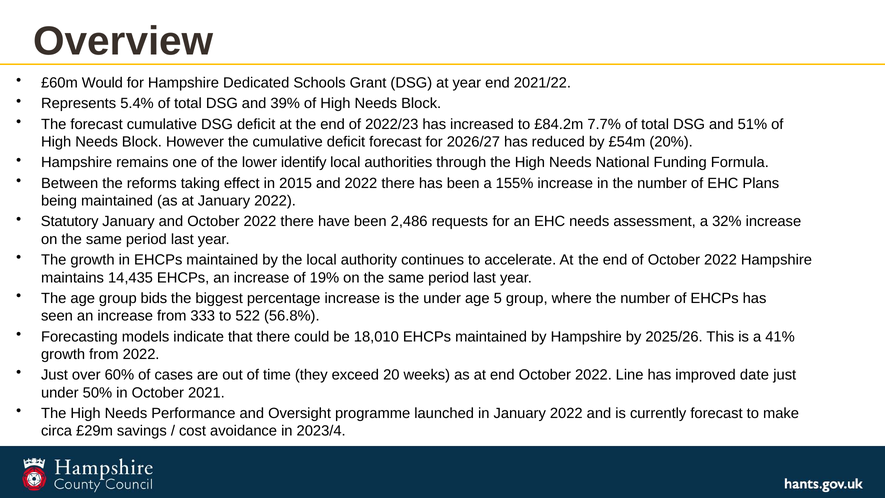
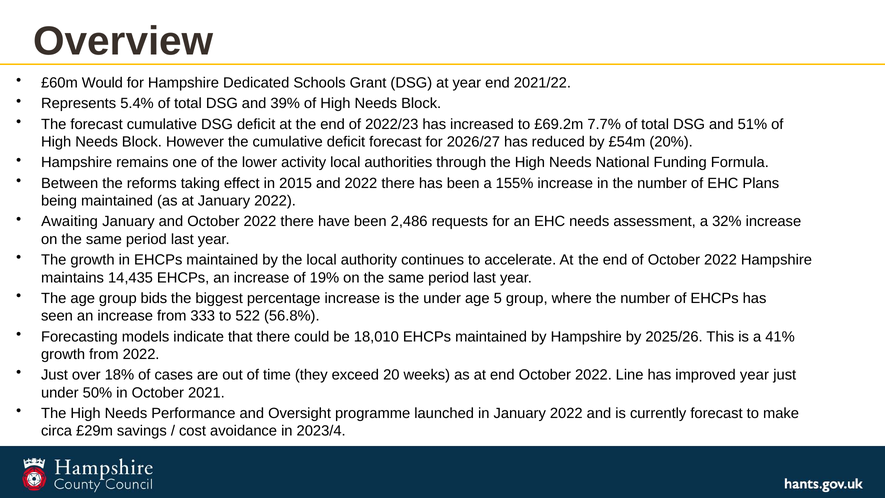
£84.2m: £84.2m -> £69.2m
identify: identify -> activity
Statutory: Statutory -> Awaiting
60%: 60% -> 18%
improved date: date -> year
